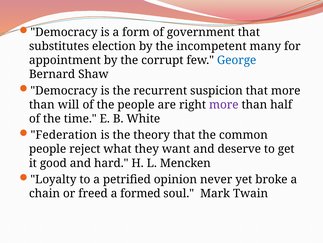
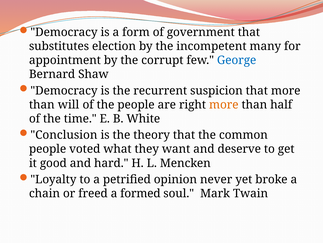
more at (224, 104) colour: purple -> orange
Federation: Federation -> Conclusion
reject: reject -> voted
